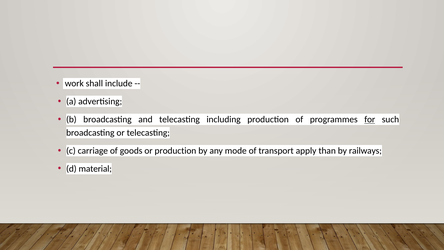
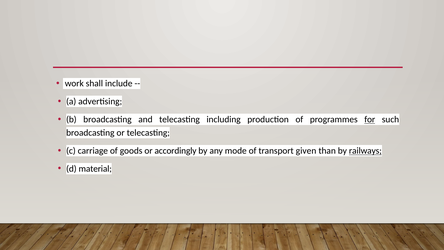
or production: production -> accordingly
apply: apply -> given
railways underline: none -> present
